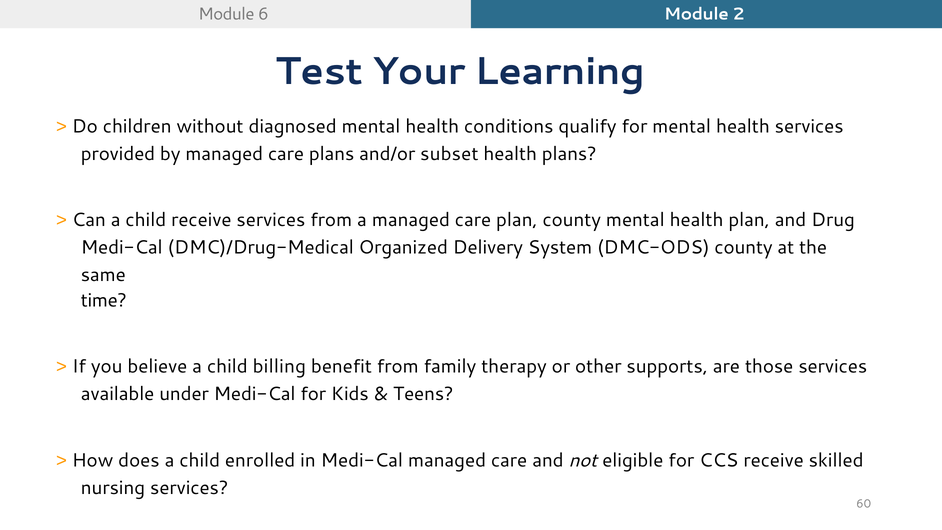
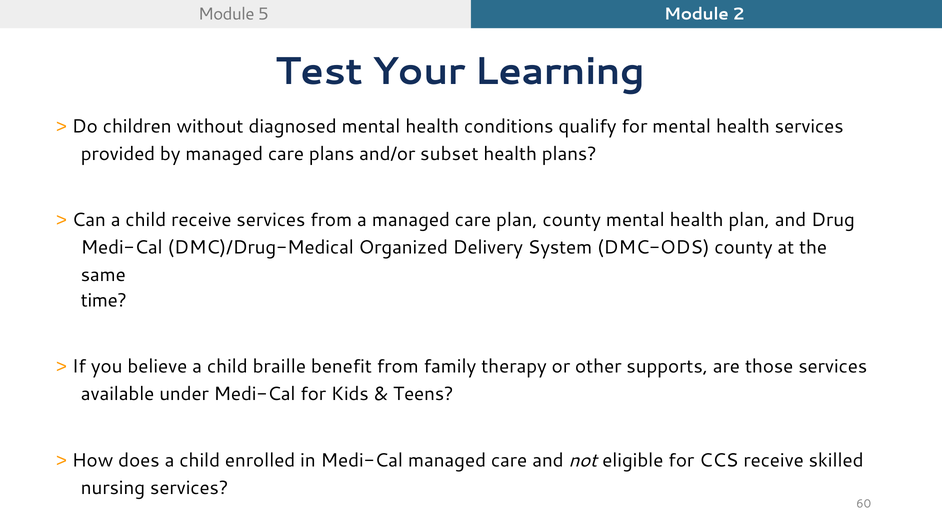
6: 6 -> 5
billing: billing -> braille
